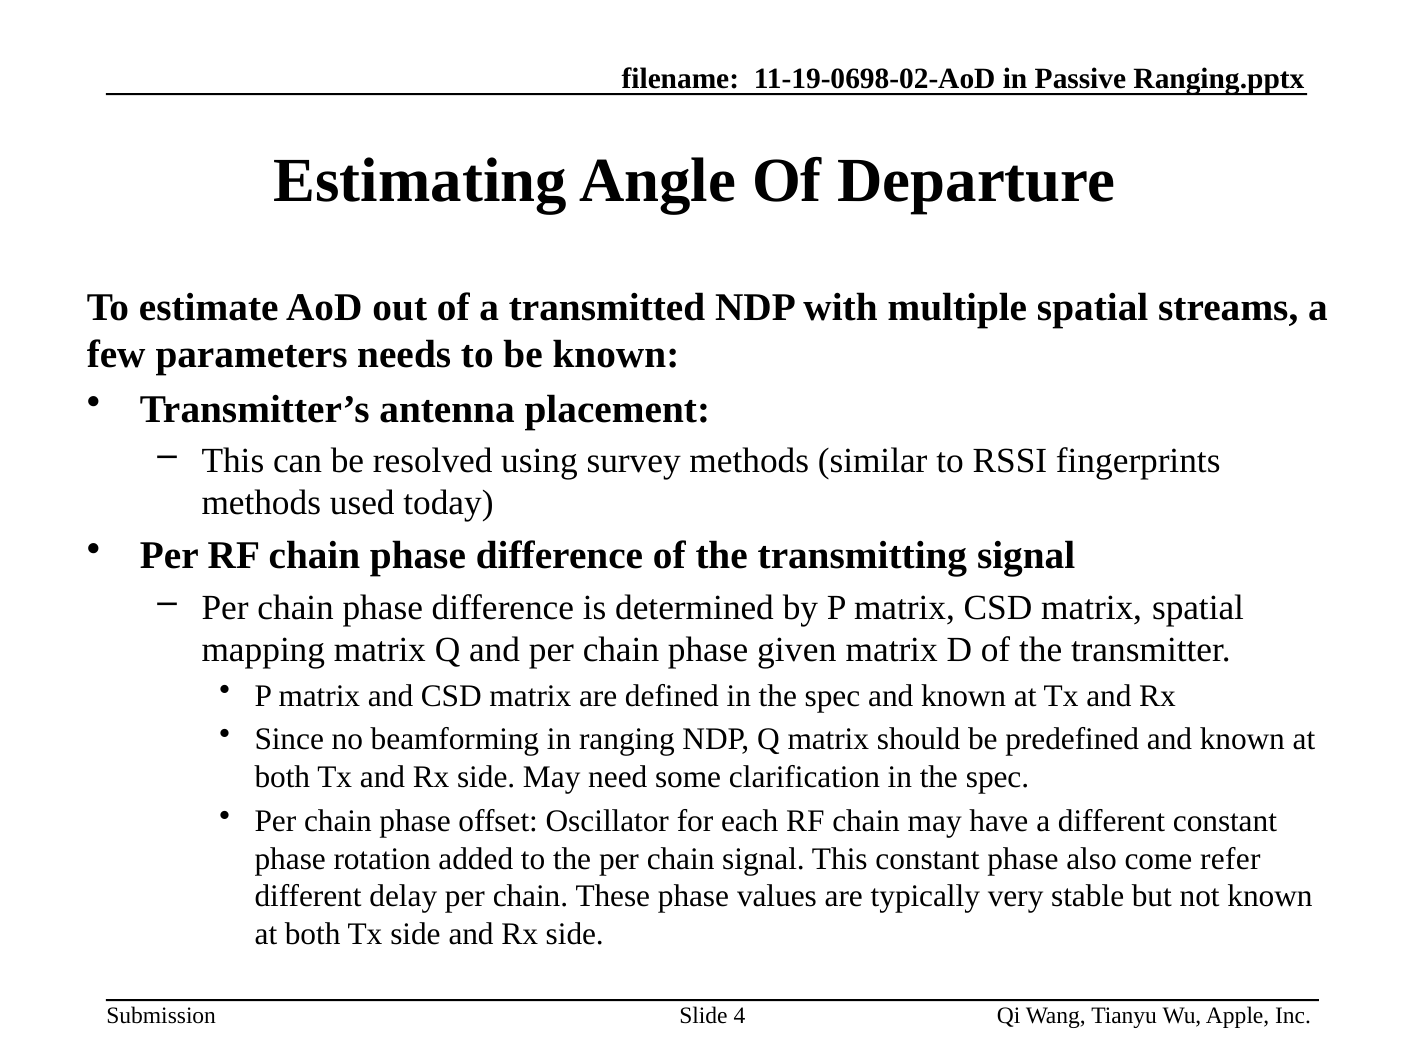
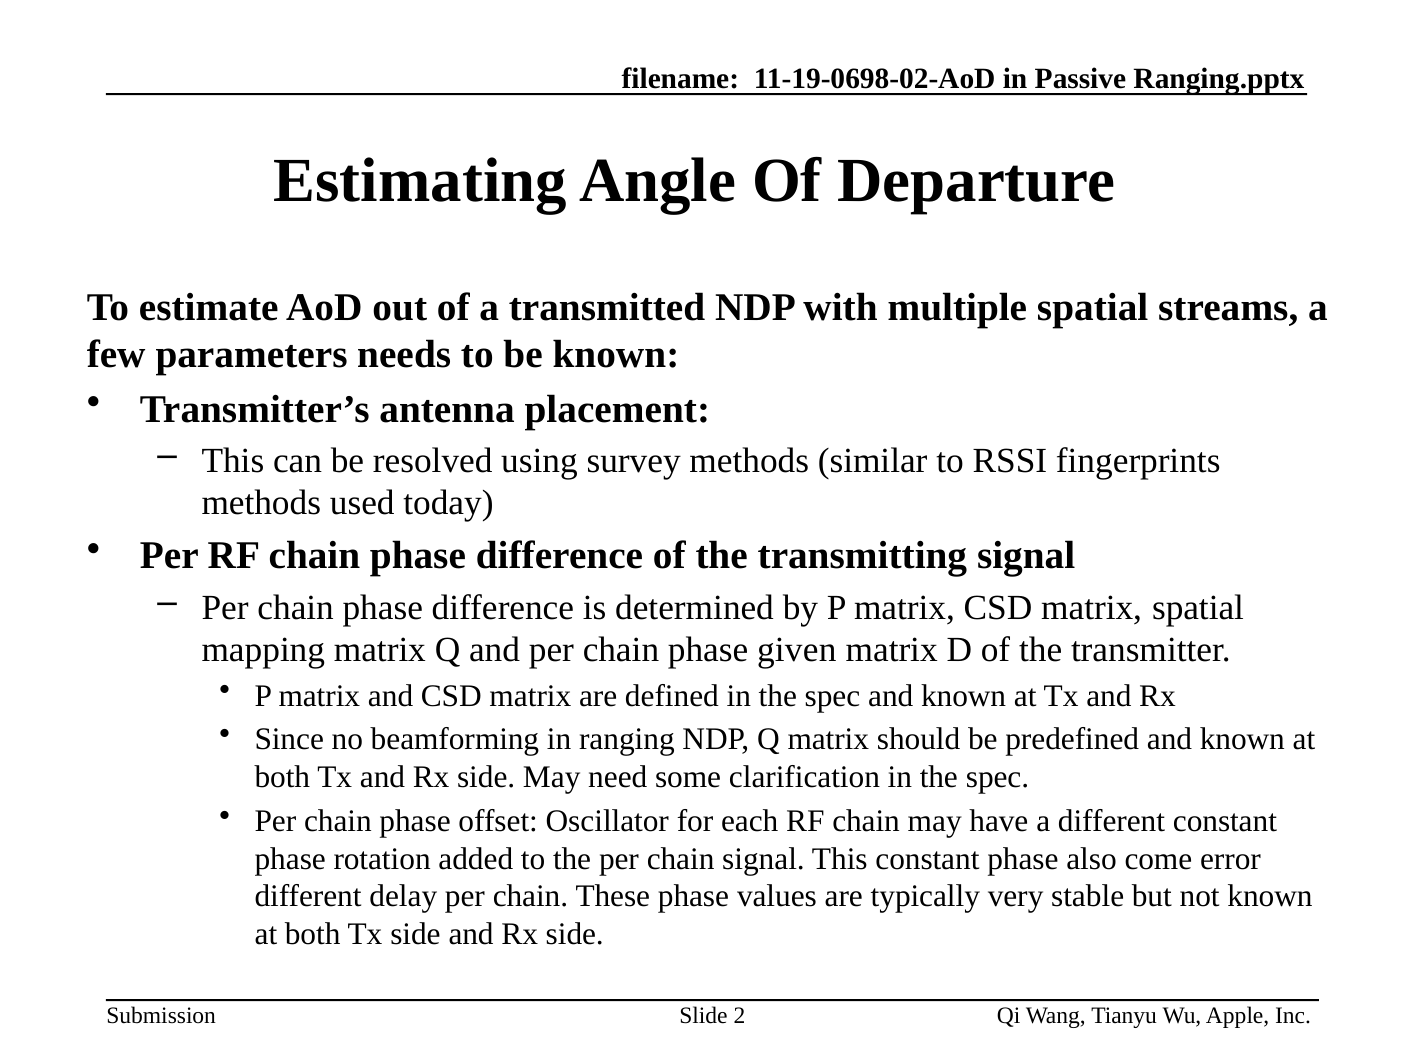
refer: refer -> error
4: 4 -> 2
